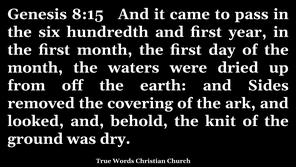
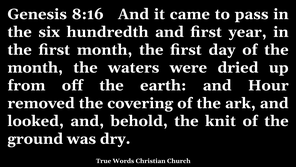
8:15: 8:15 -> 8:16
Sides: Sides -> Hour
